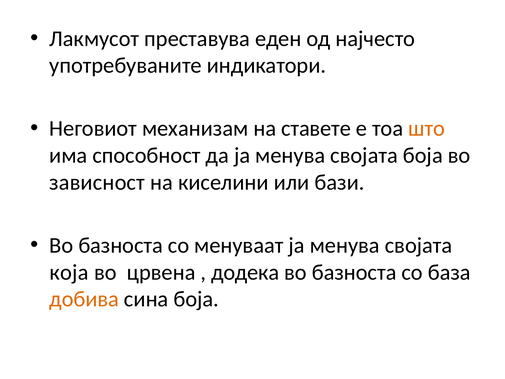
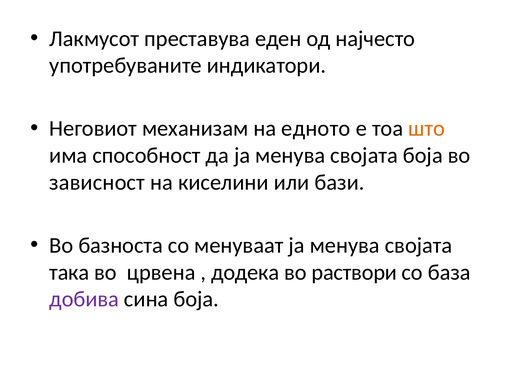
ставете: ставете -> едното
која: која -> така
додека во базноста: базноста -> раствори
добива colour: orange -> purple
